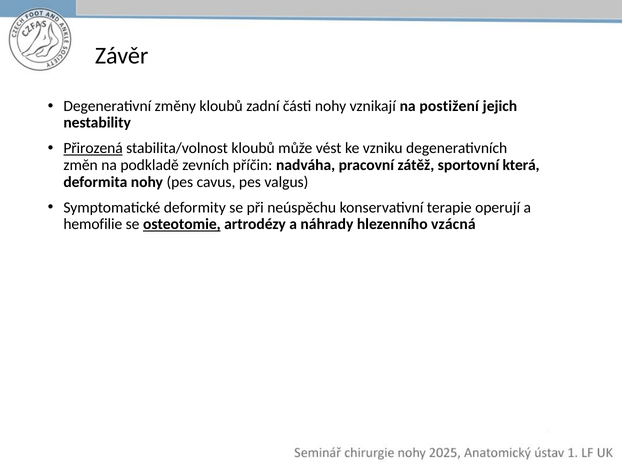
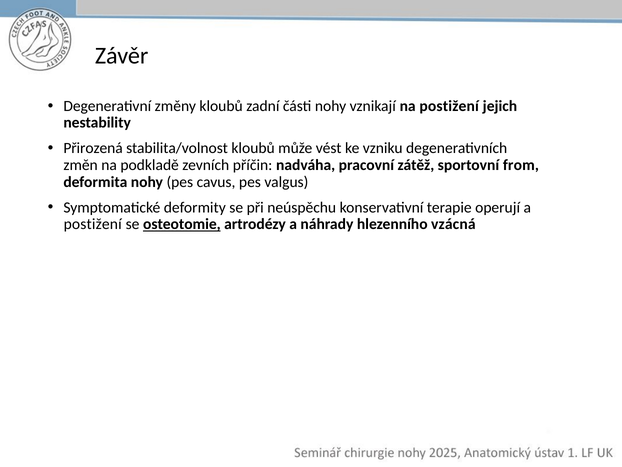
Přirozená underline: present -> none
která: která -> from
hemofilie at (93, 224): hemofilie -> postižení
